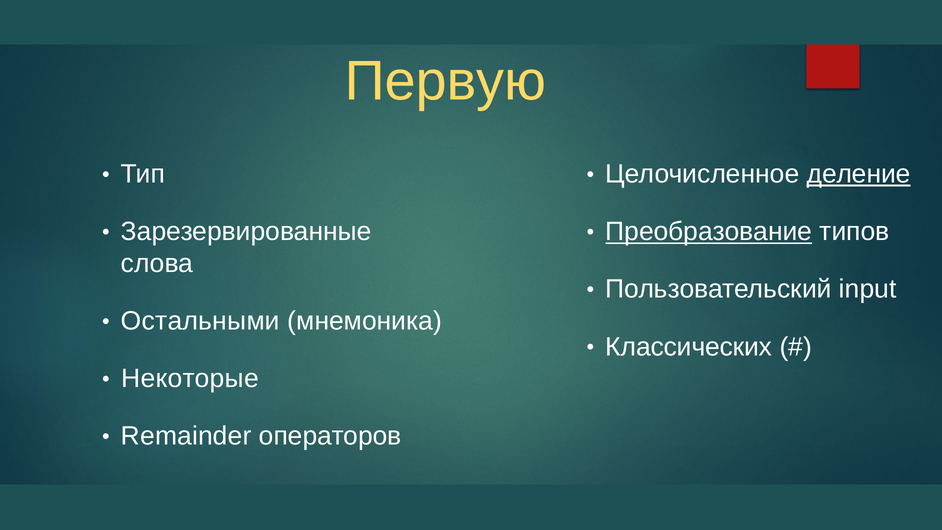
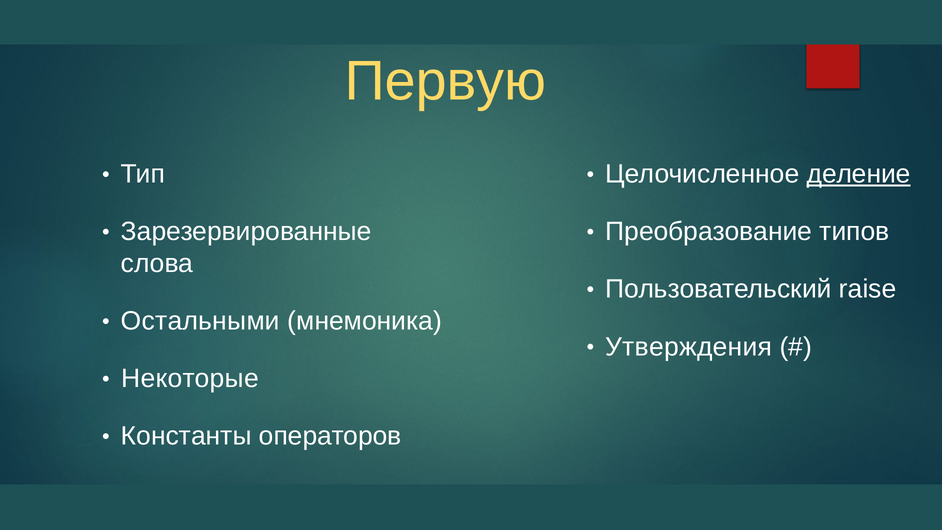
Преобразование underline: present -> none
input: input -> raise
Классических: Классических -> Утверждения
Remainder: Remainder -> Константы
